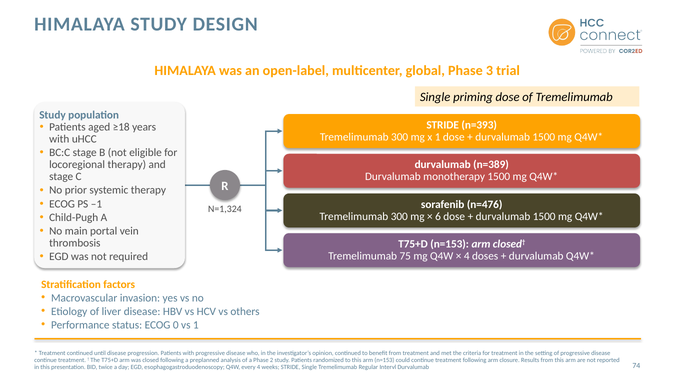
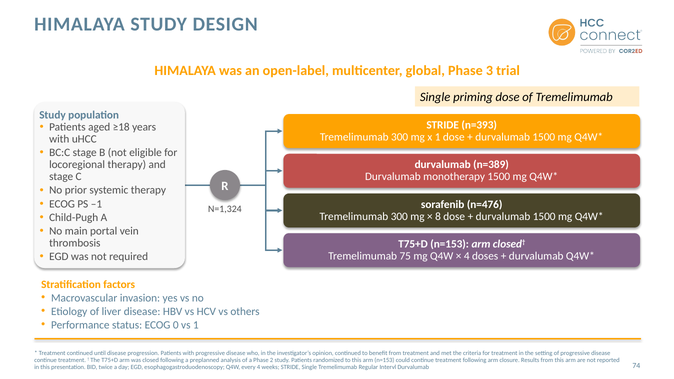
6: 6 -> 8
